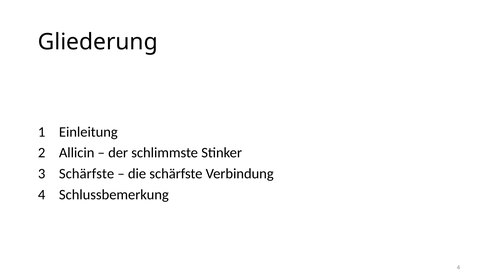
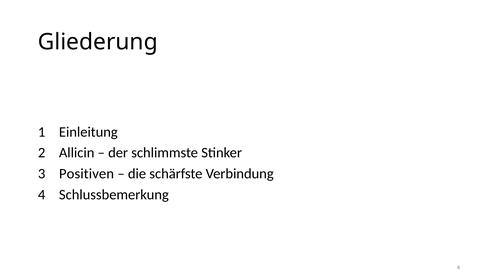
Schärfste at (87, 174): Schärfste -> Positiven
